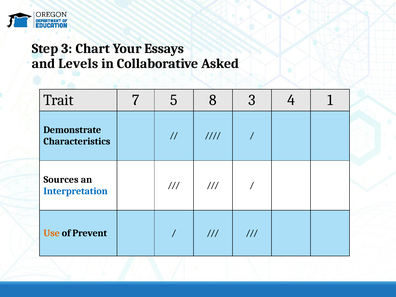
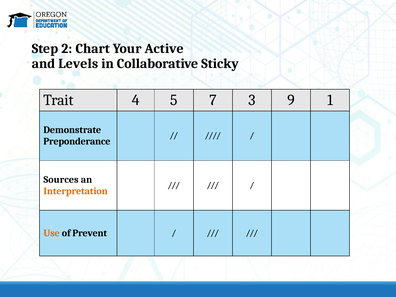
Step 3: 3 -> 2
Essays: Essays -> Active
Asked: Asked -> Sticky
7: 7 -> 4
8: 8 -> 7
4: 4 -> 9
Characteristics: Characteristics -> Preponderance
Interpretation colour: blue -> orange
